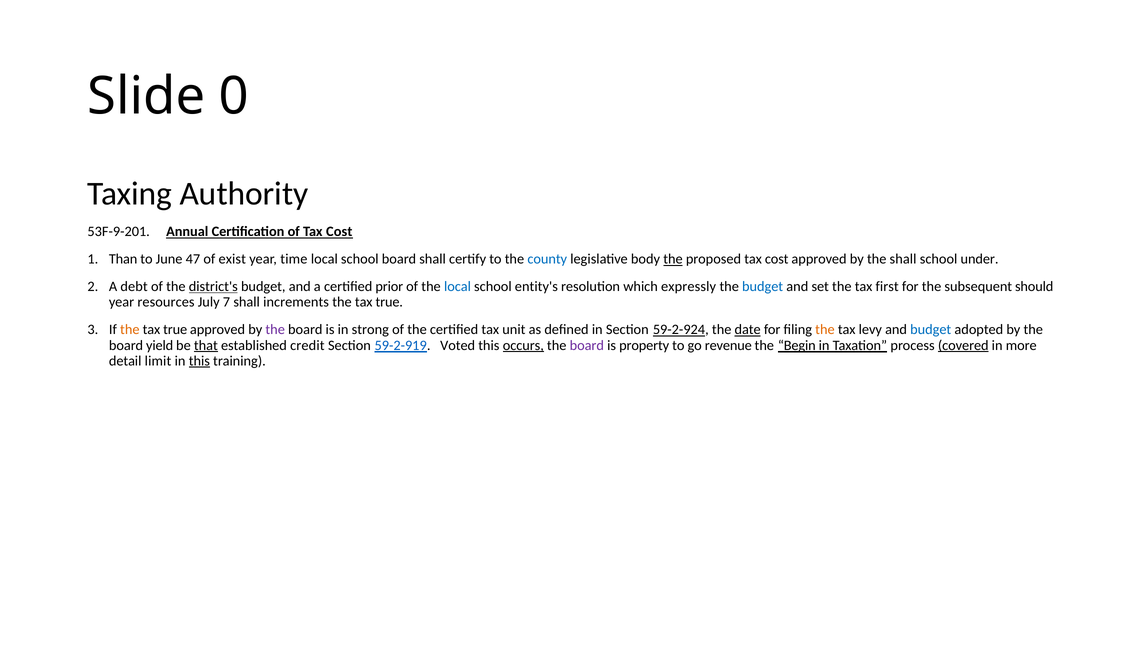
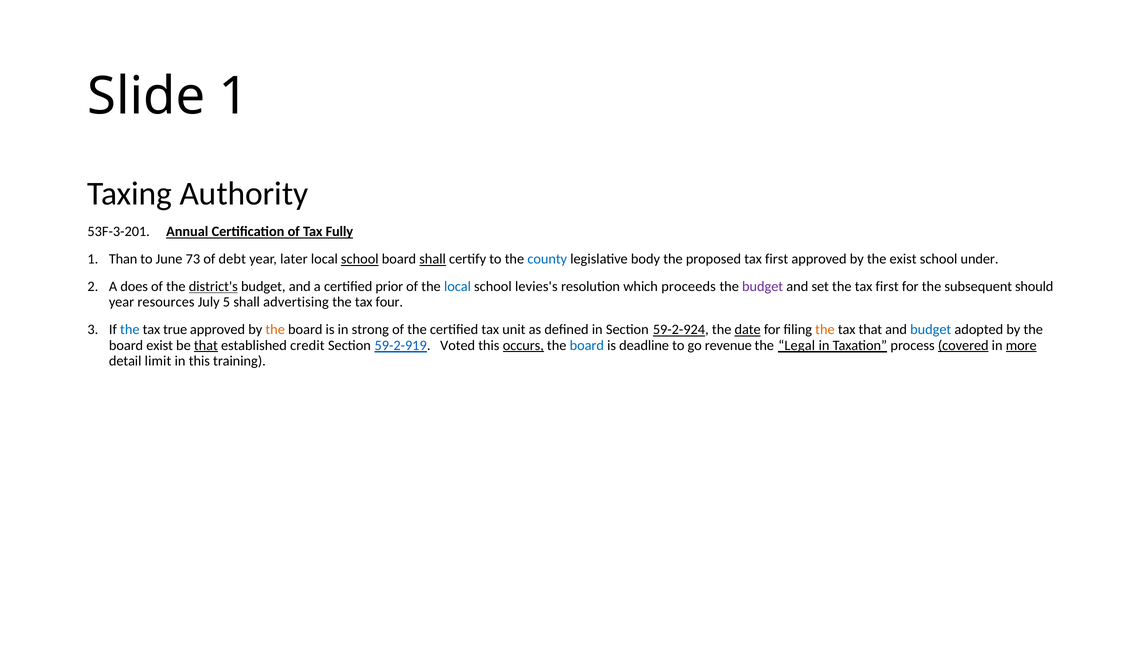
Slide 0: 0 -> 1
53F-9-201: 53F-9-201 -> 53F-3-201
of Tax Cost: Cost -> Fully
47: 47 -> 73
exist: exist -> debt
time: time -> later
school at (360, 259) underline: none -> present
shall at (433, 259) underline: none -> present
the at (673, 259) underline: present -> none
proposed tax cost: cost -> first
the shall: shall -> exist
debt: debt -> does
entity's: entity's -> levies's
expressly: expressly -> proceeds
budget at (763, 287) colour: blue -> purple
7: 7 -> 5
increments: increments -> advertising
true at (389, 302): true -> four
the at (130, 330) colour: orange -> blue
the at (275, 330) colour: purple -> orange
tax levy: levy -> that
board yield: yield -> exist
board at (587, 345) colour: purple -> blue
property: property -> deadline
Begin: Begin -> Legal
more underline: none -> present
this at (199, 361) underline: present -> none
